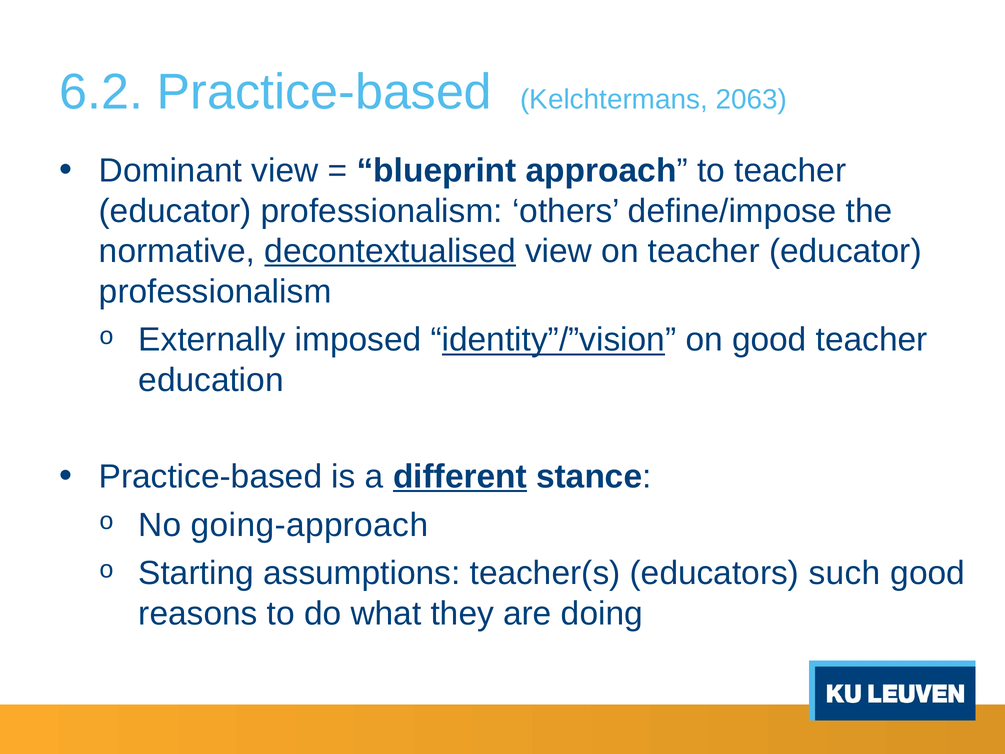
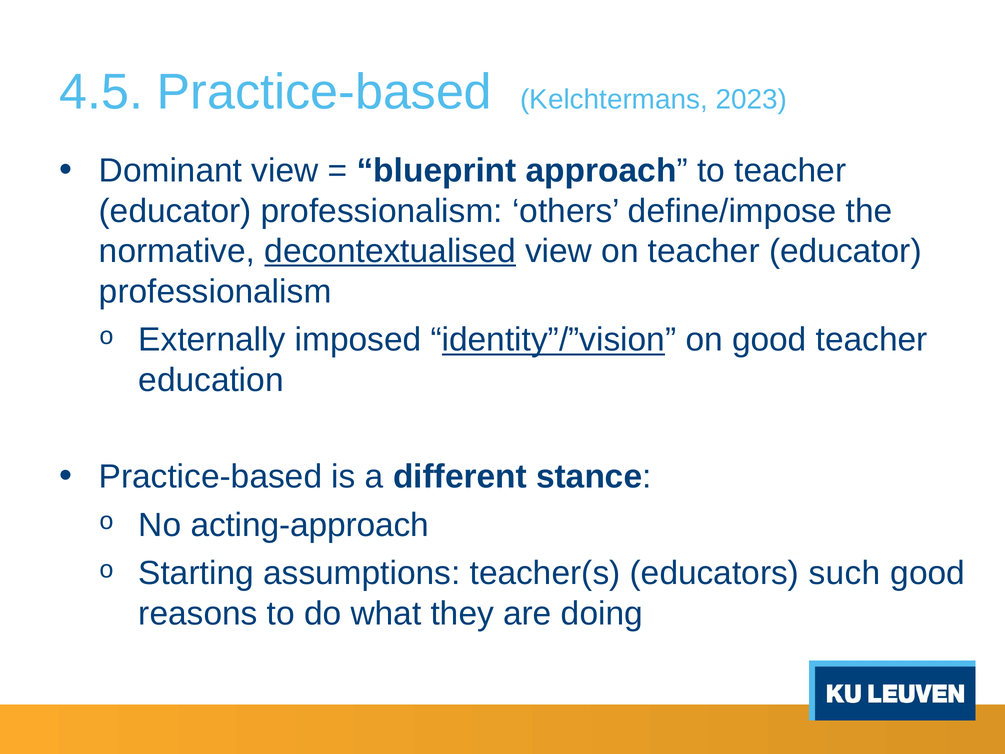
6.2: 6.2 -> 4.5
2063: 2063 -> 2023
different underline: present -> none
going-approach: going-approach -> acting-approach
